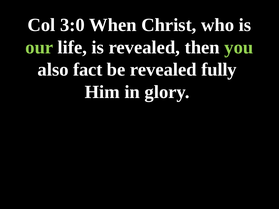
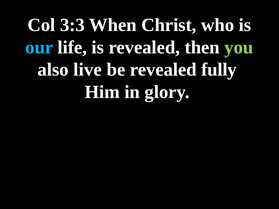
3:0: 3:0 -> 3:3
our colour: light green -> light blue
fact: fact -> live
